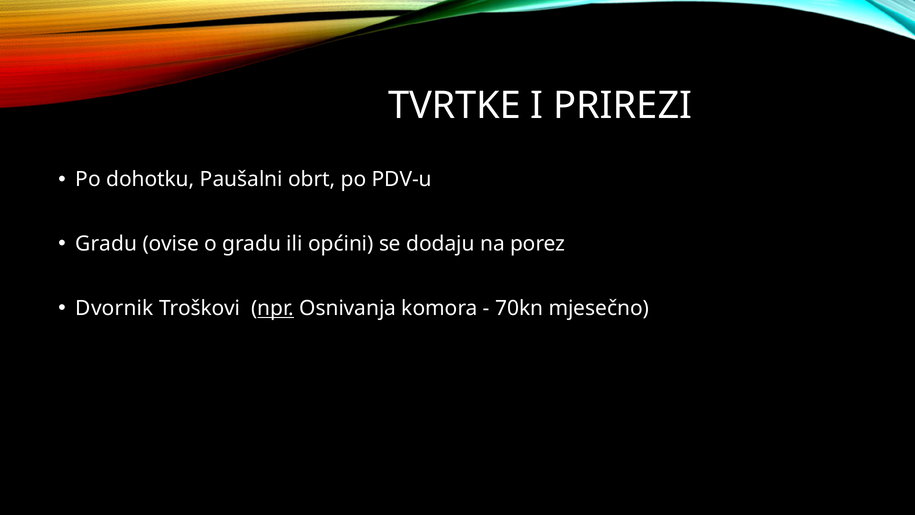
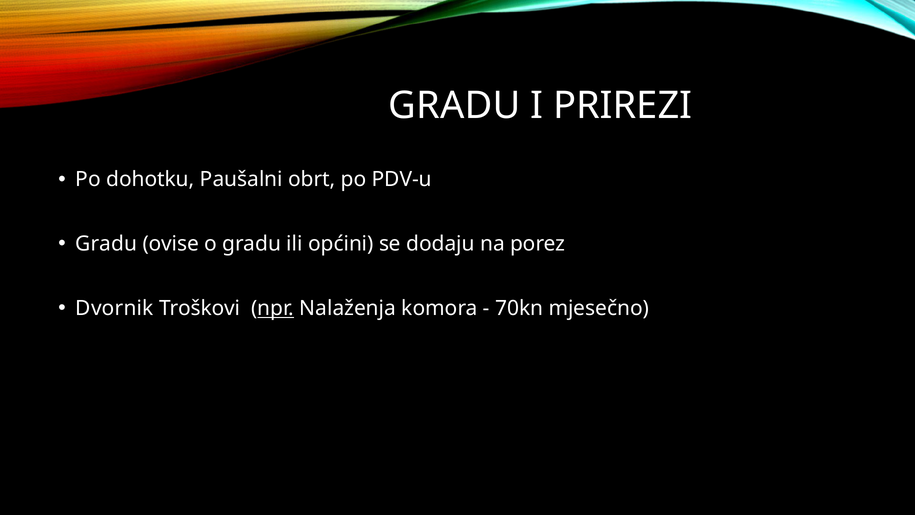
TVRTKE at (455, 106): TVRTKE -> GRADU
Osnivanja: Osnivanja -> Nalaženja
